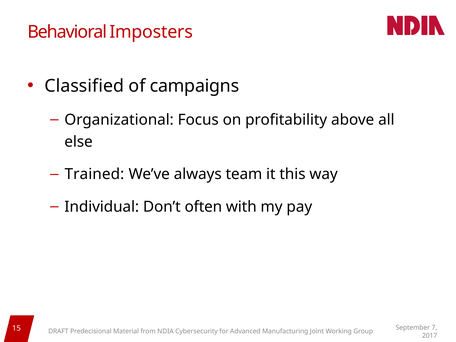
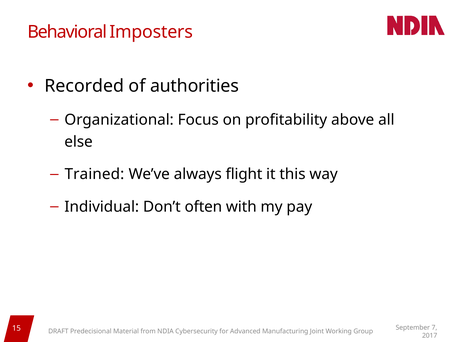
Classified: Classified -> Recorded
campaigns: campaigns -> authorities
team: team -> flight
